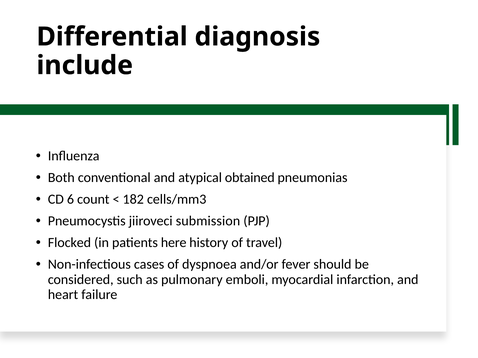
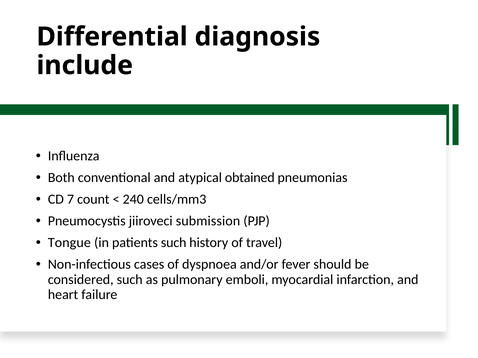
6: 6 -> 7
182: 182 -> 240
Flocked: Flocked -> Tongue
patients here: here -> such
